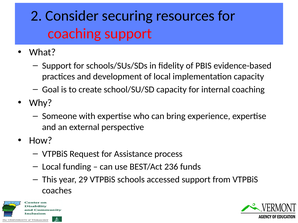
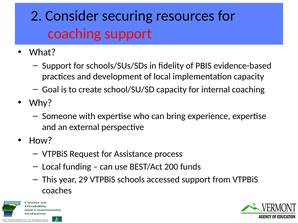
236: 236 -> 200
